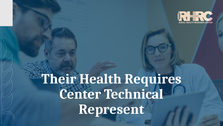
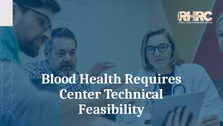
Their: Their -> Blood
Represent: Represent -> Feasibility
